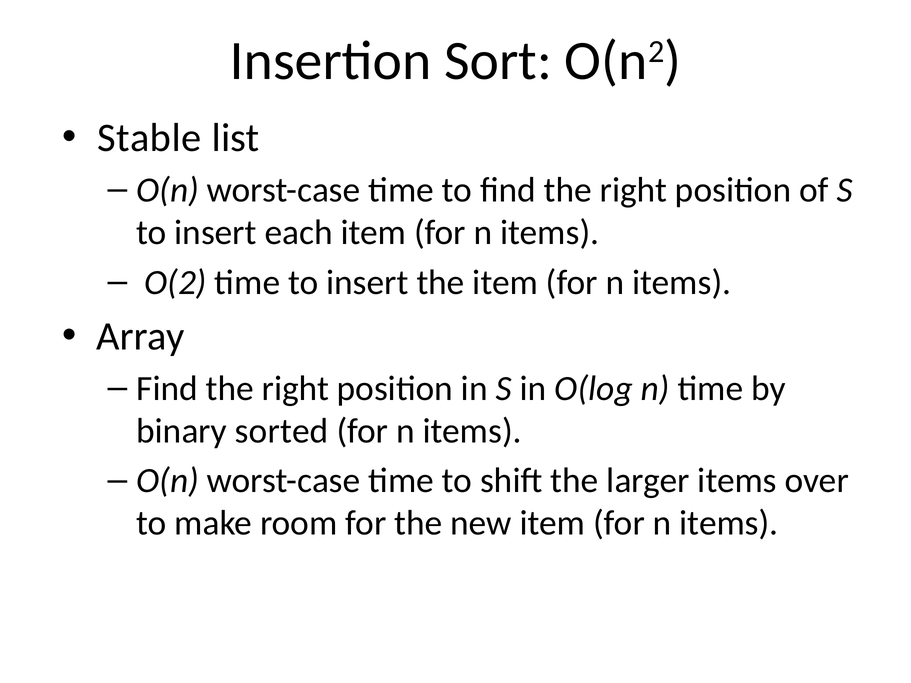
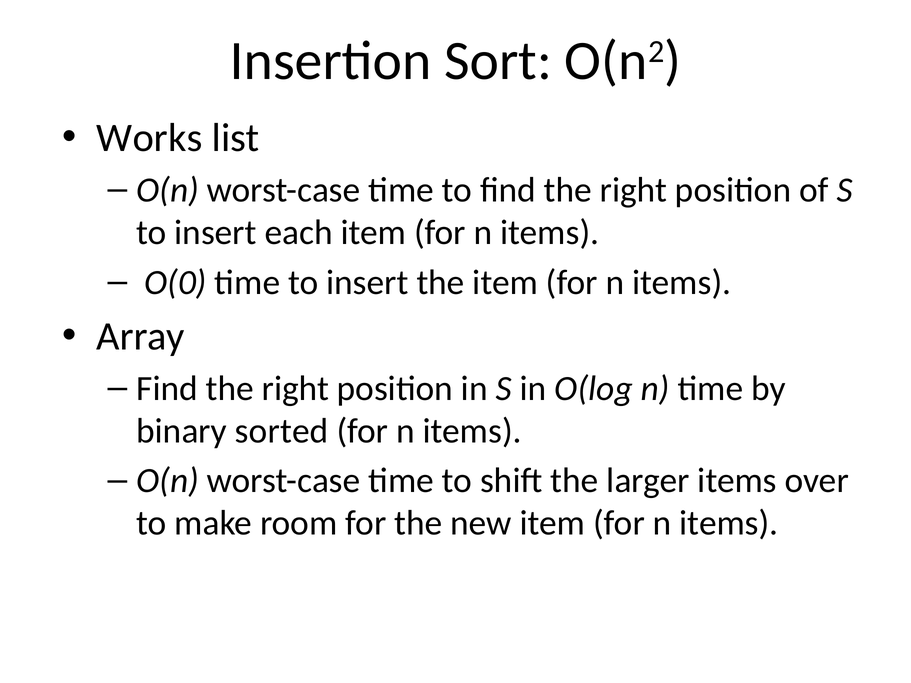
Stable: Stable -> Works
O(2: O(2 -> O(0
